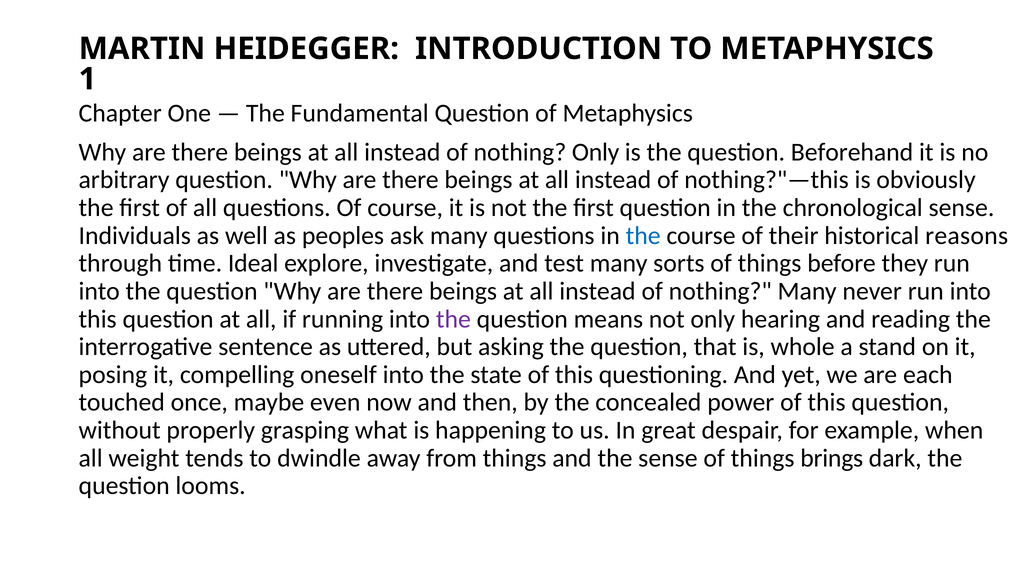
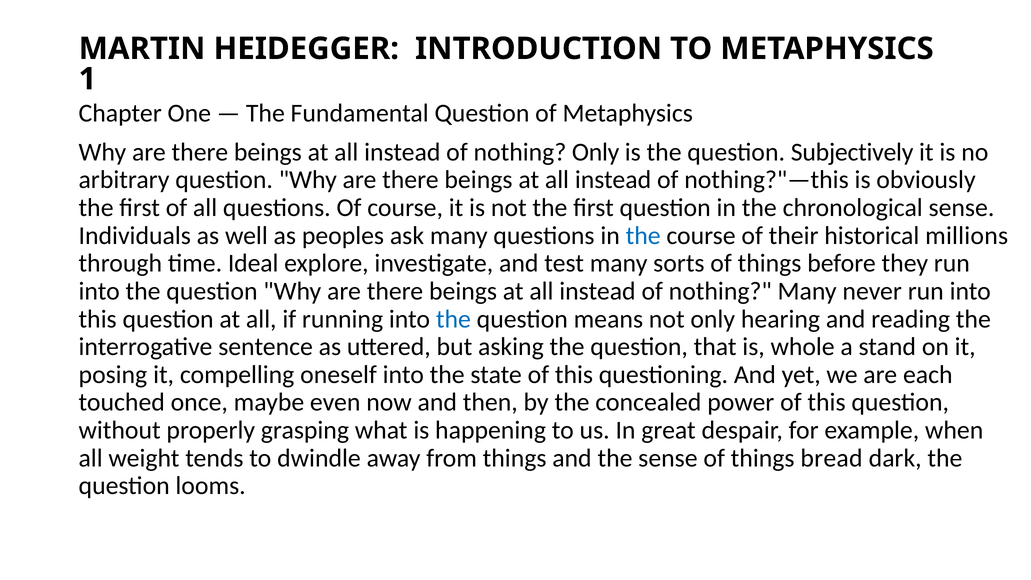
Beforehand: Beforehand -> Subjectively
reasons: reasons -> millions
the at (453, 319) colour: purple -> blue
brings: brings -> bread
